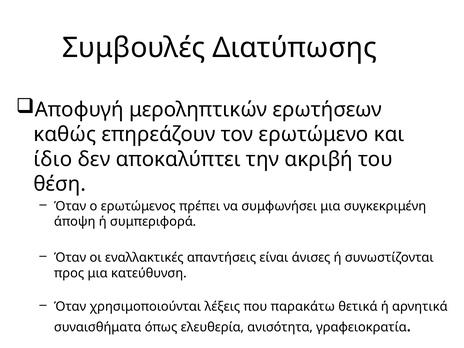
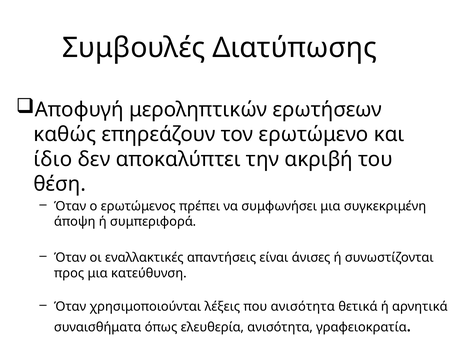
που παρακάτω: παρακάτω -> ανισότητα
